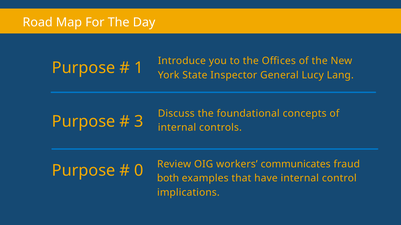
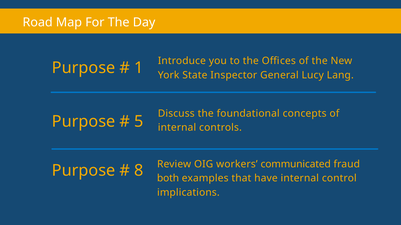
3: 3 -> 5
0: 0 -> 8
communicates: communicates -> communicated
